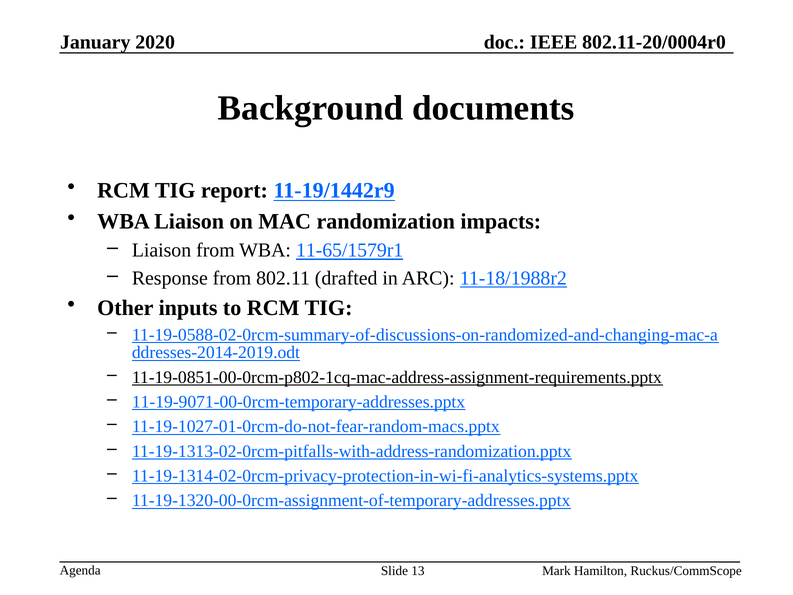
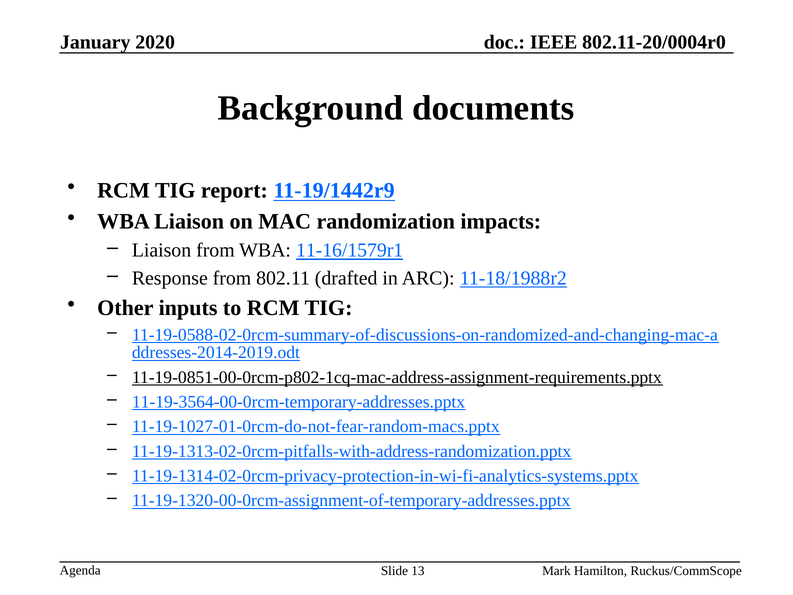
11-65/1579r1: 11-65/1579r1 -> 11-16/1579r1
11-19-9071-00-0rcm-temporary-addresses.pptx: 11-19-9071-00-0rcm-temporary-addresses.pptx -> 11-19-3564-00-0rcm-temporary-addresses.pptx
